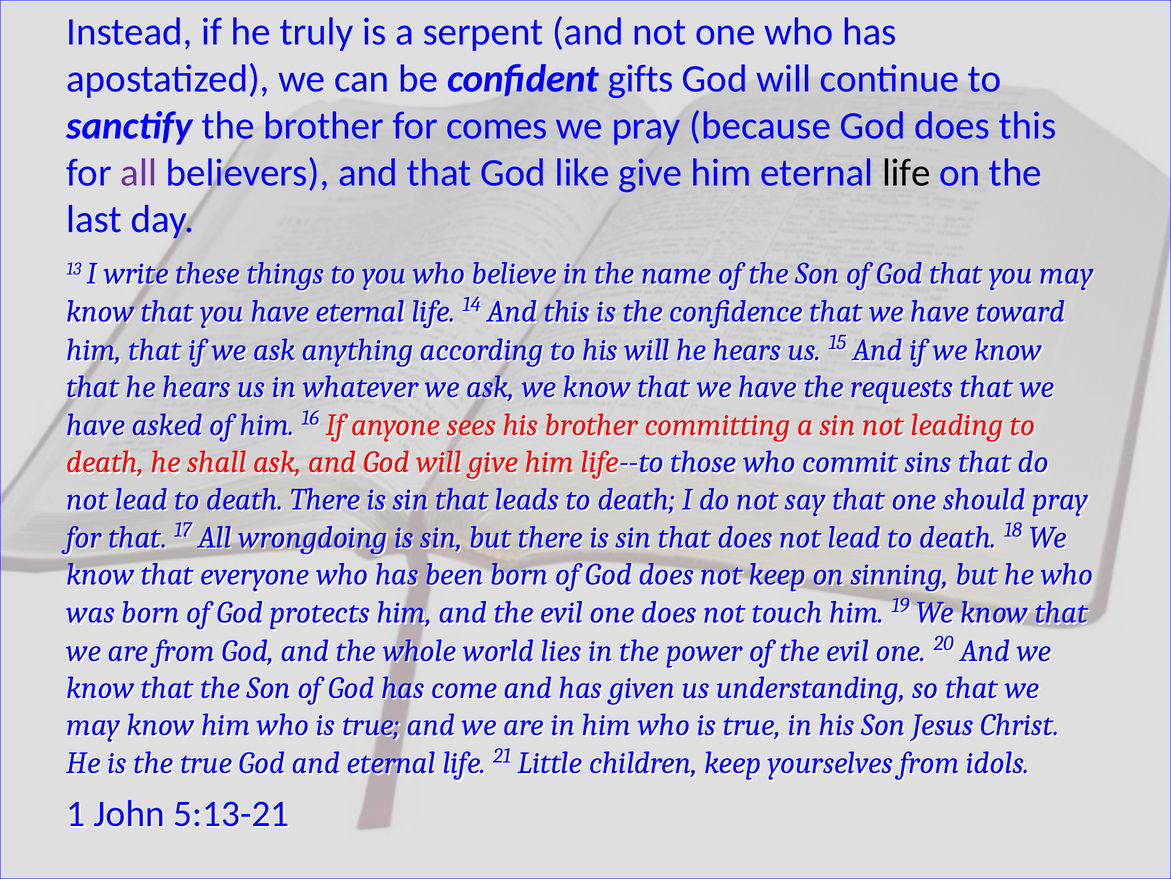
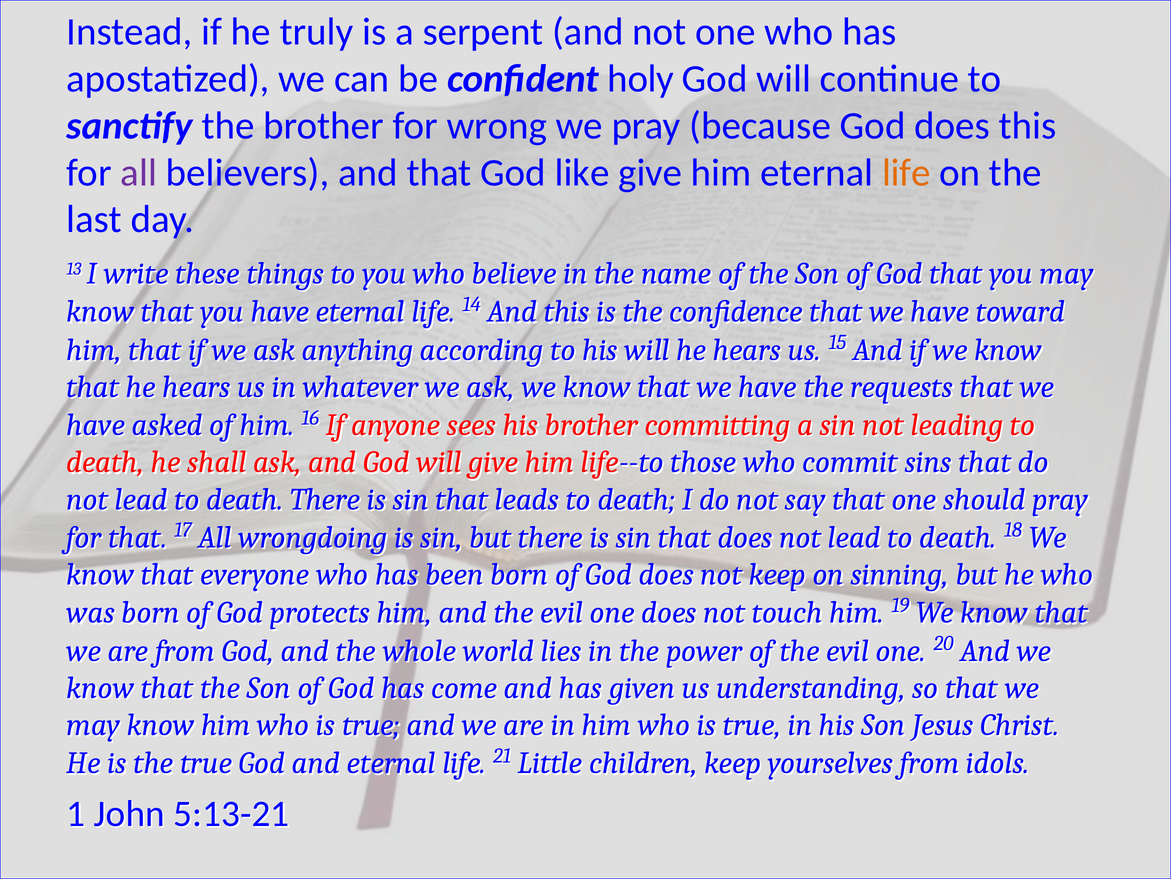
gifts: gifts -> holy
comes: comes -> wrong
life at (906, 173) colour: black -> orange
